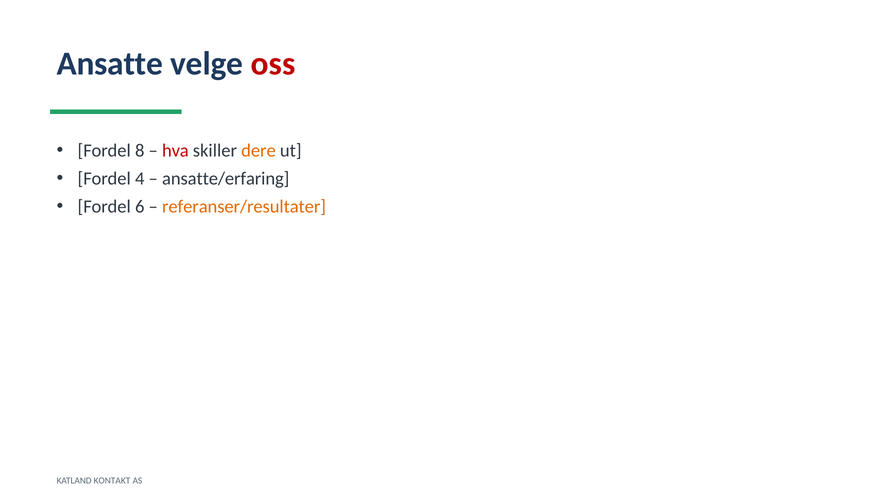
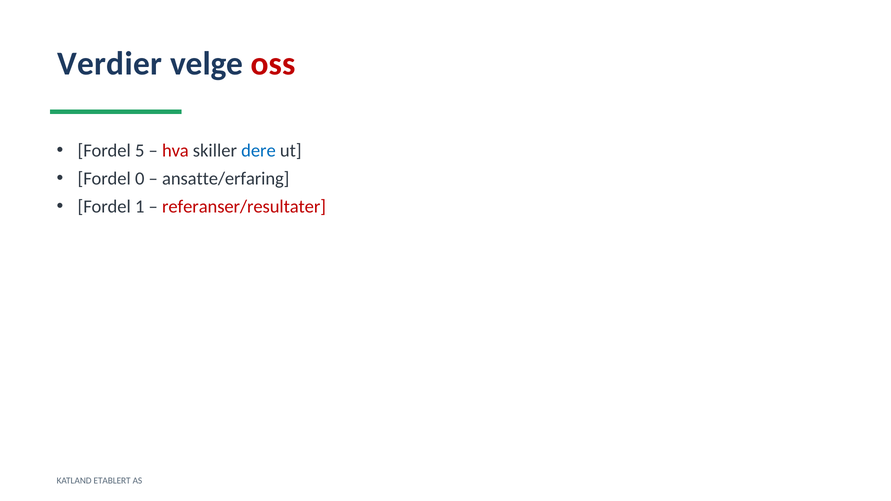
Ansatte: Ansatte -> Verdier
8: 8 -> 5
dere colour: orange -> blue
4: 4 -> 0
6: 6 -> 1
referanser/resultater colour: orange -> red
KONTAKT: KONTAKT -> ETABLERT
